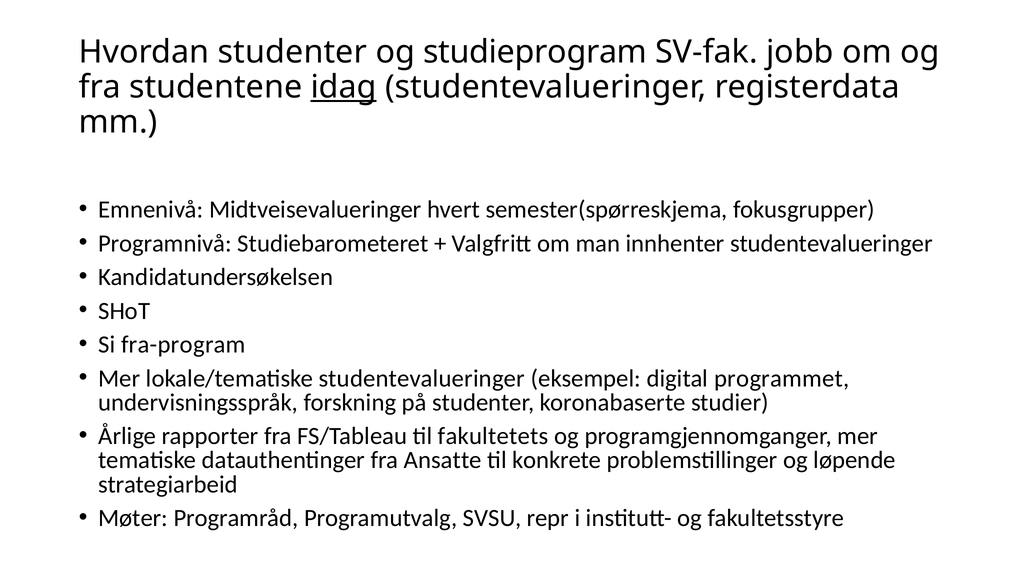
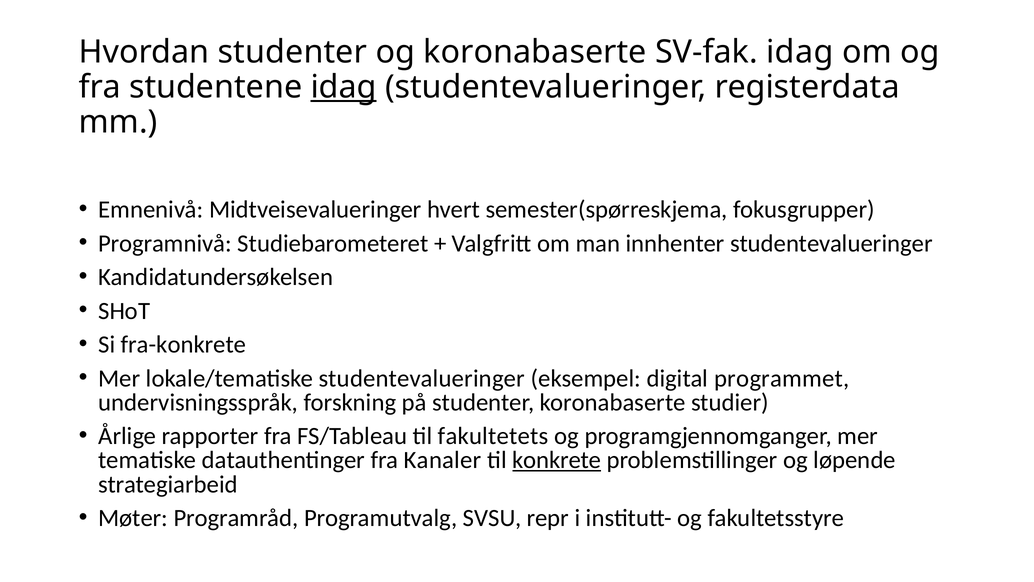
og studieprogram: studieprogram -> koronabaserte
SV-fak jobb: jobb -> idag
fra-program: fra-program -> fra-konkrete
Ansatte: Ansatte -> Kanaler
konkrete underline: none -> present
